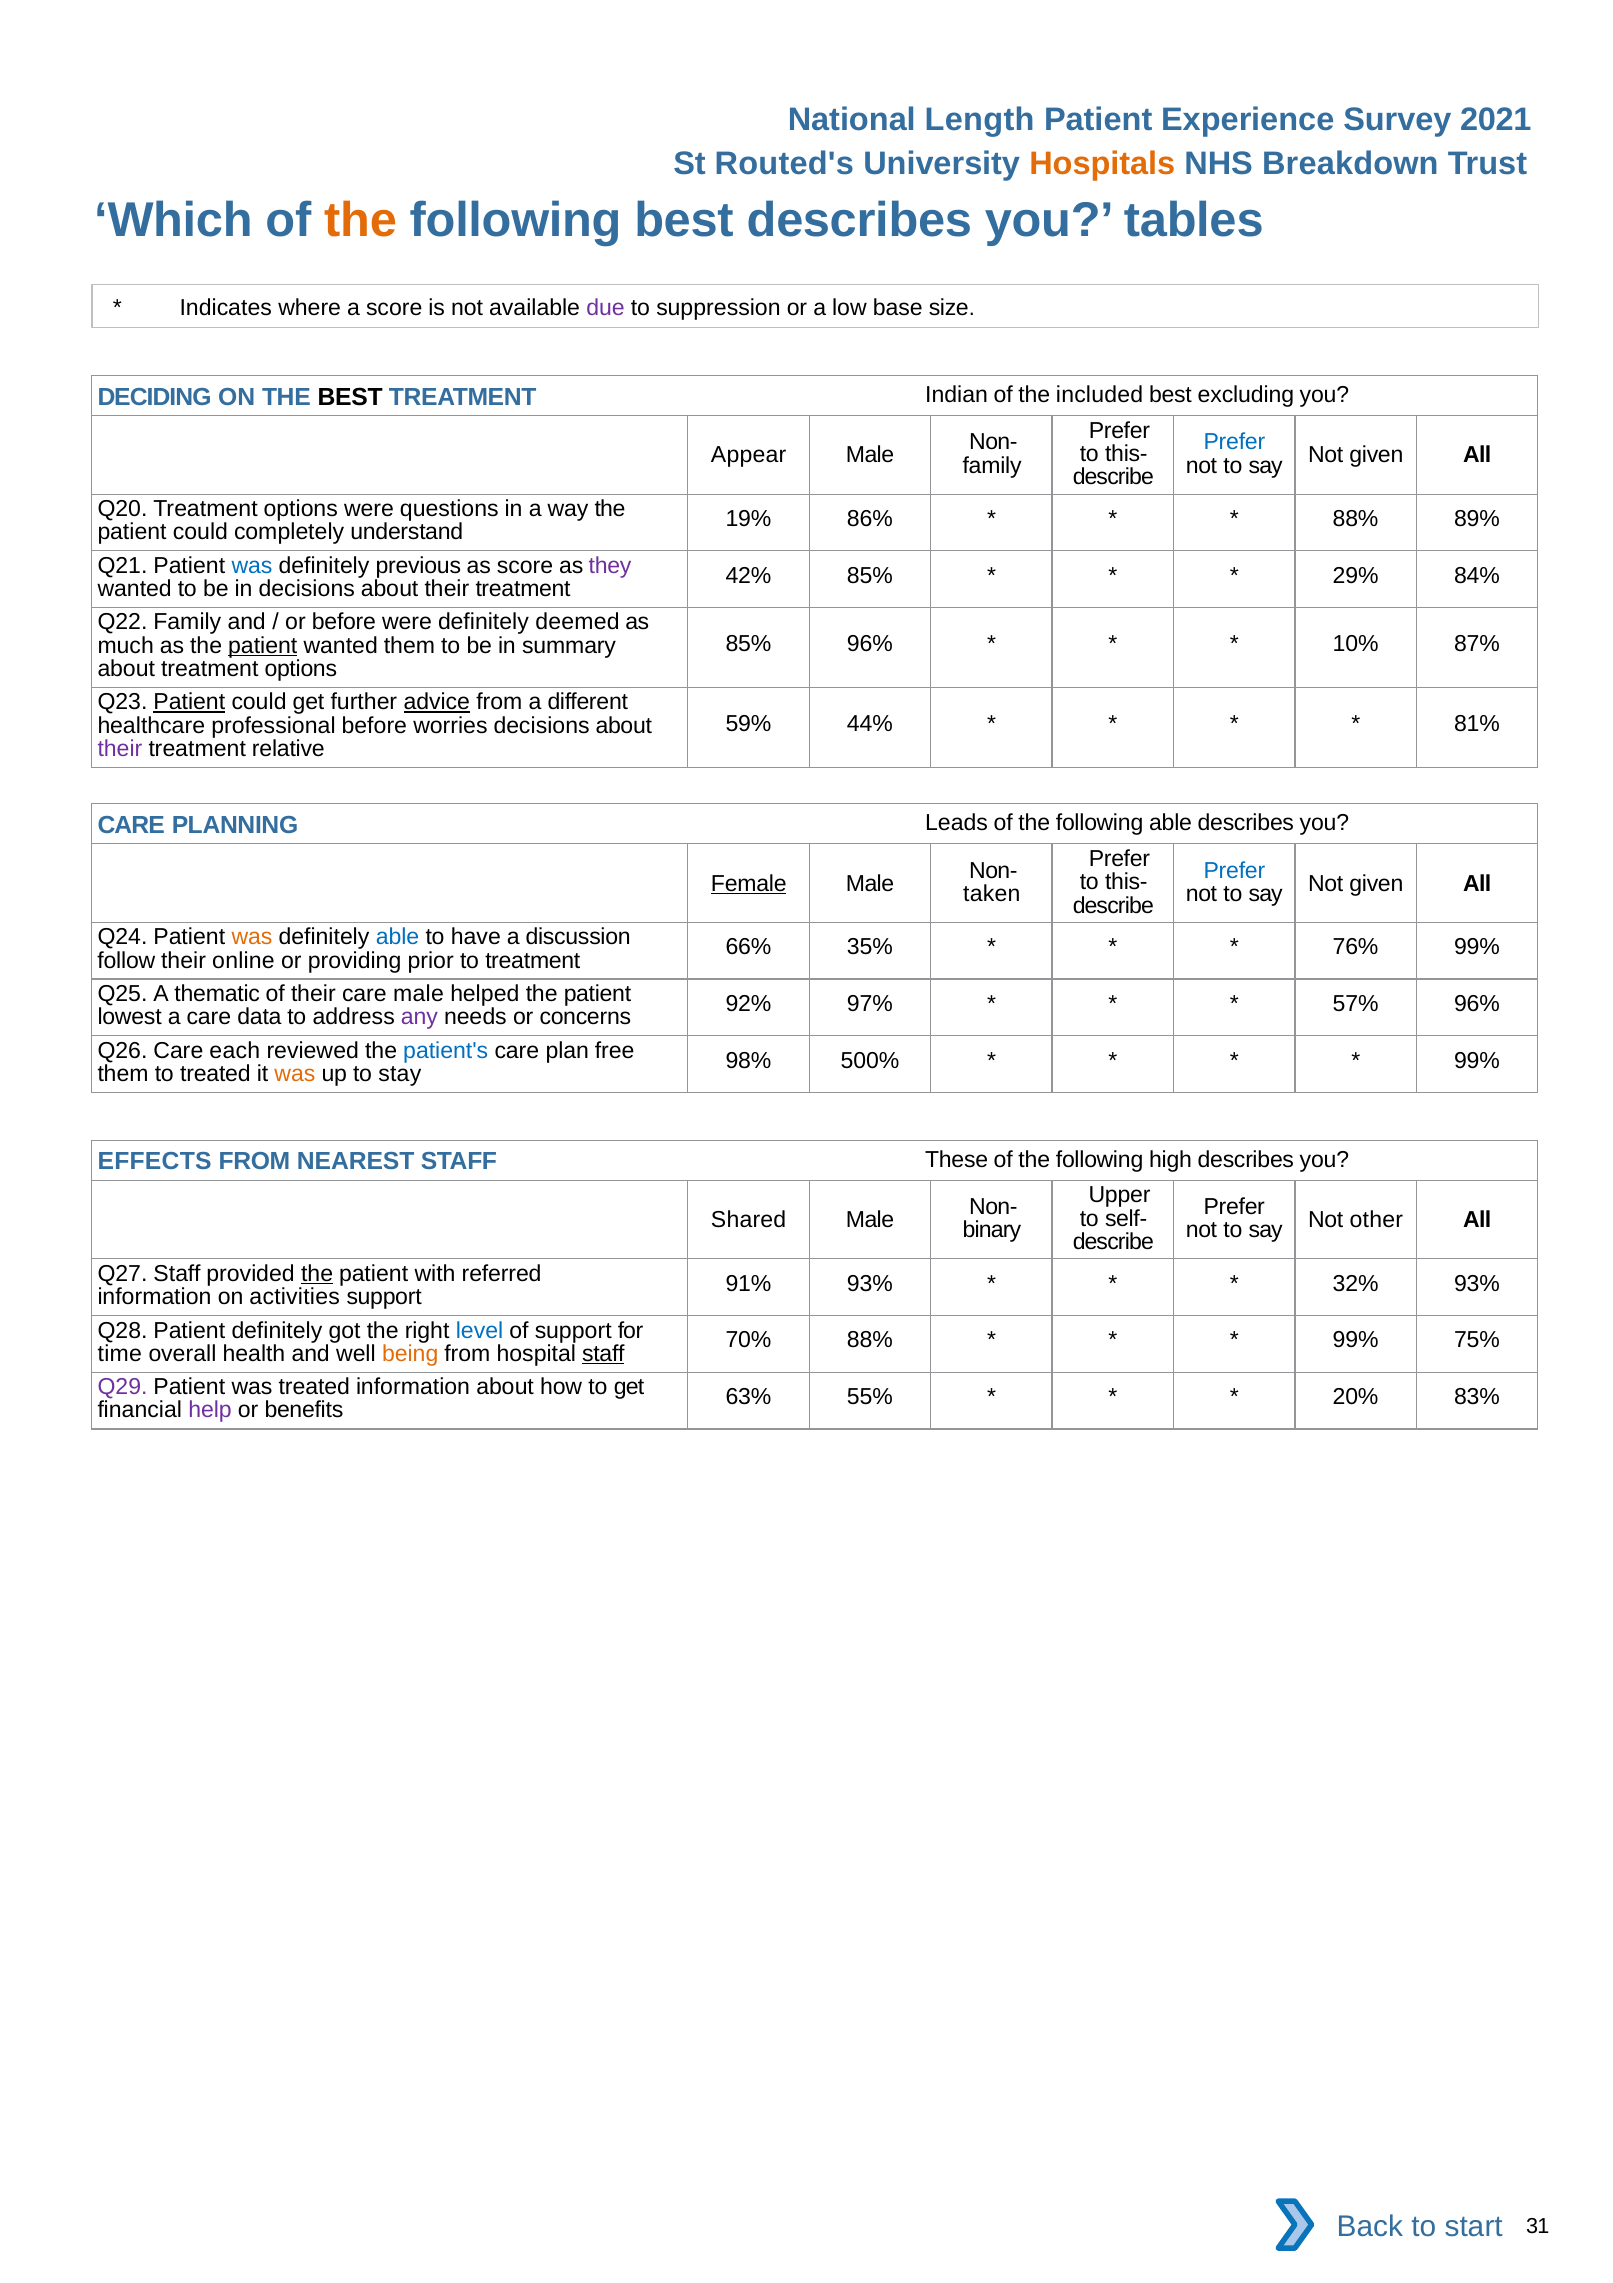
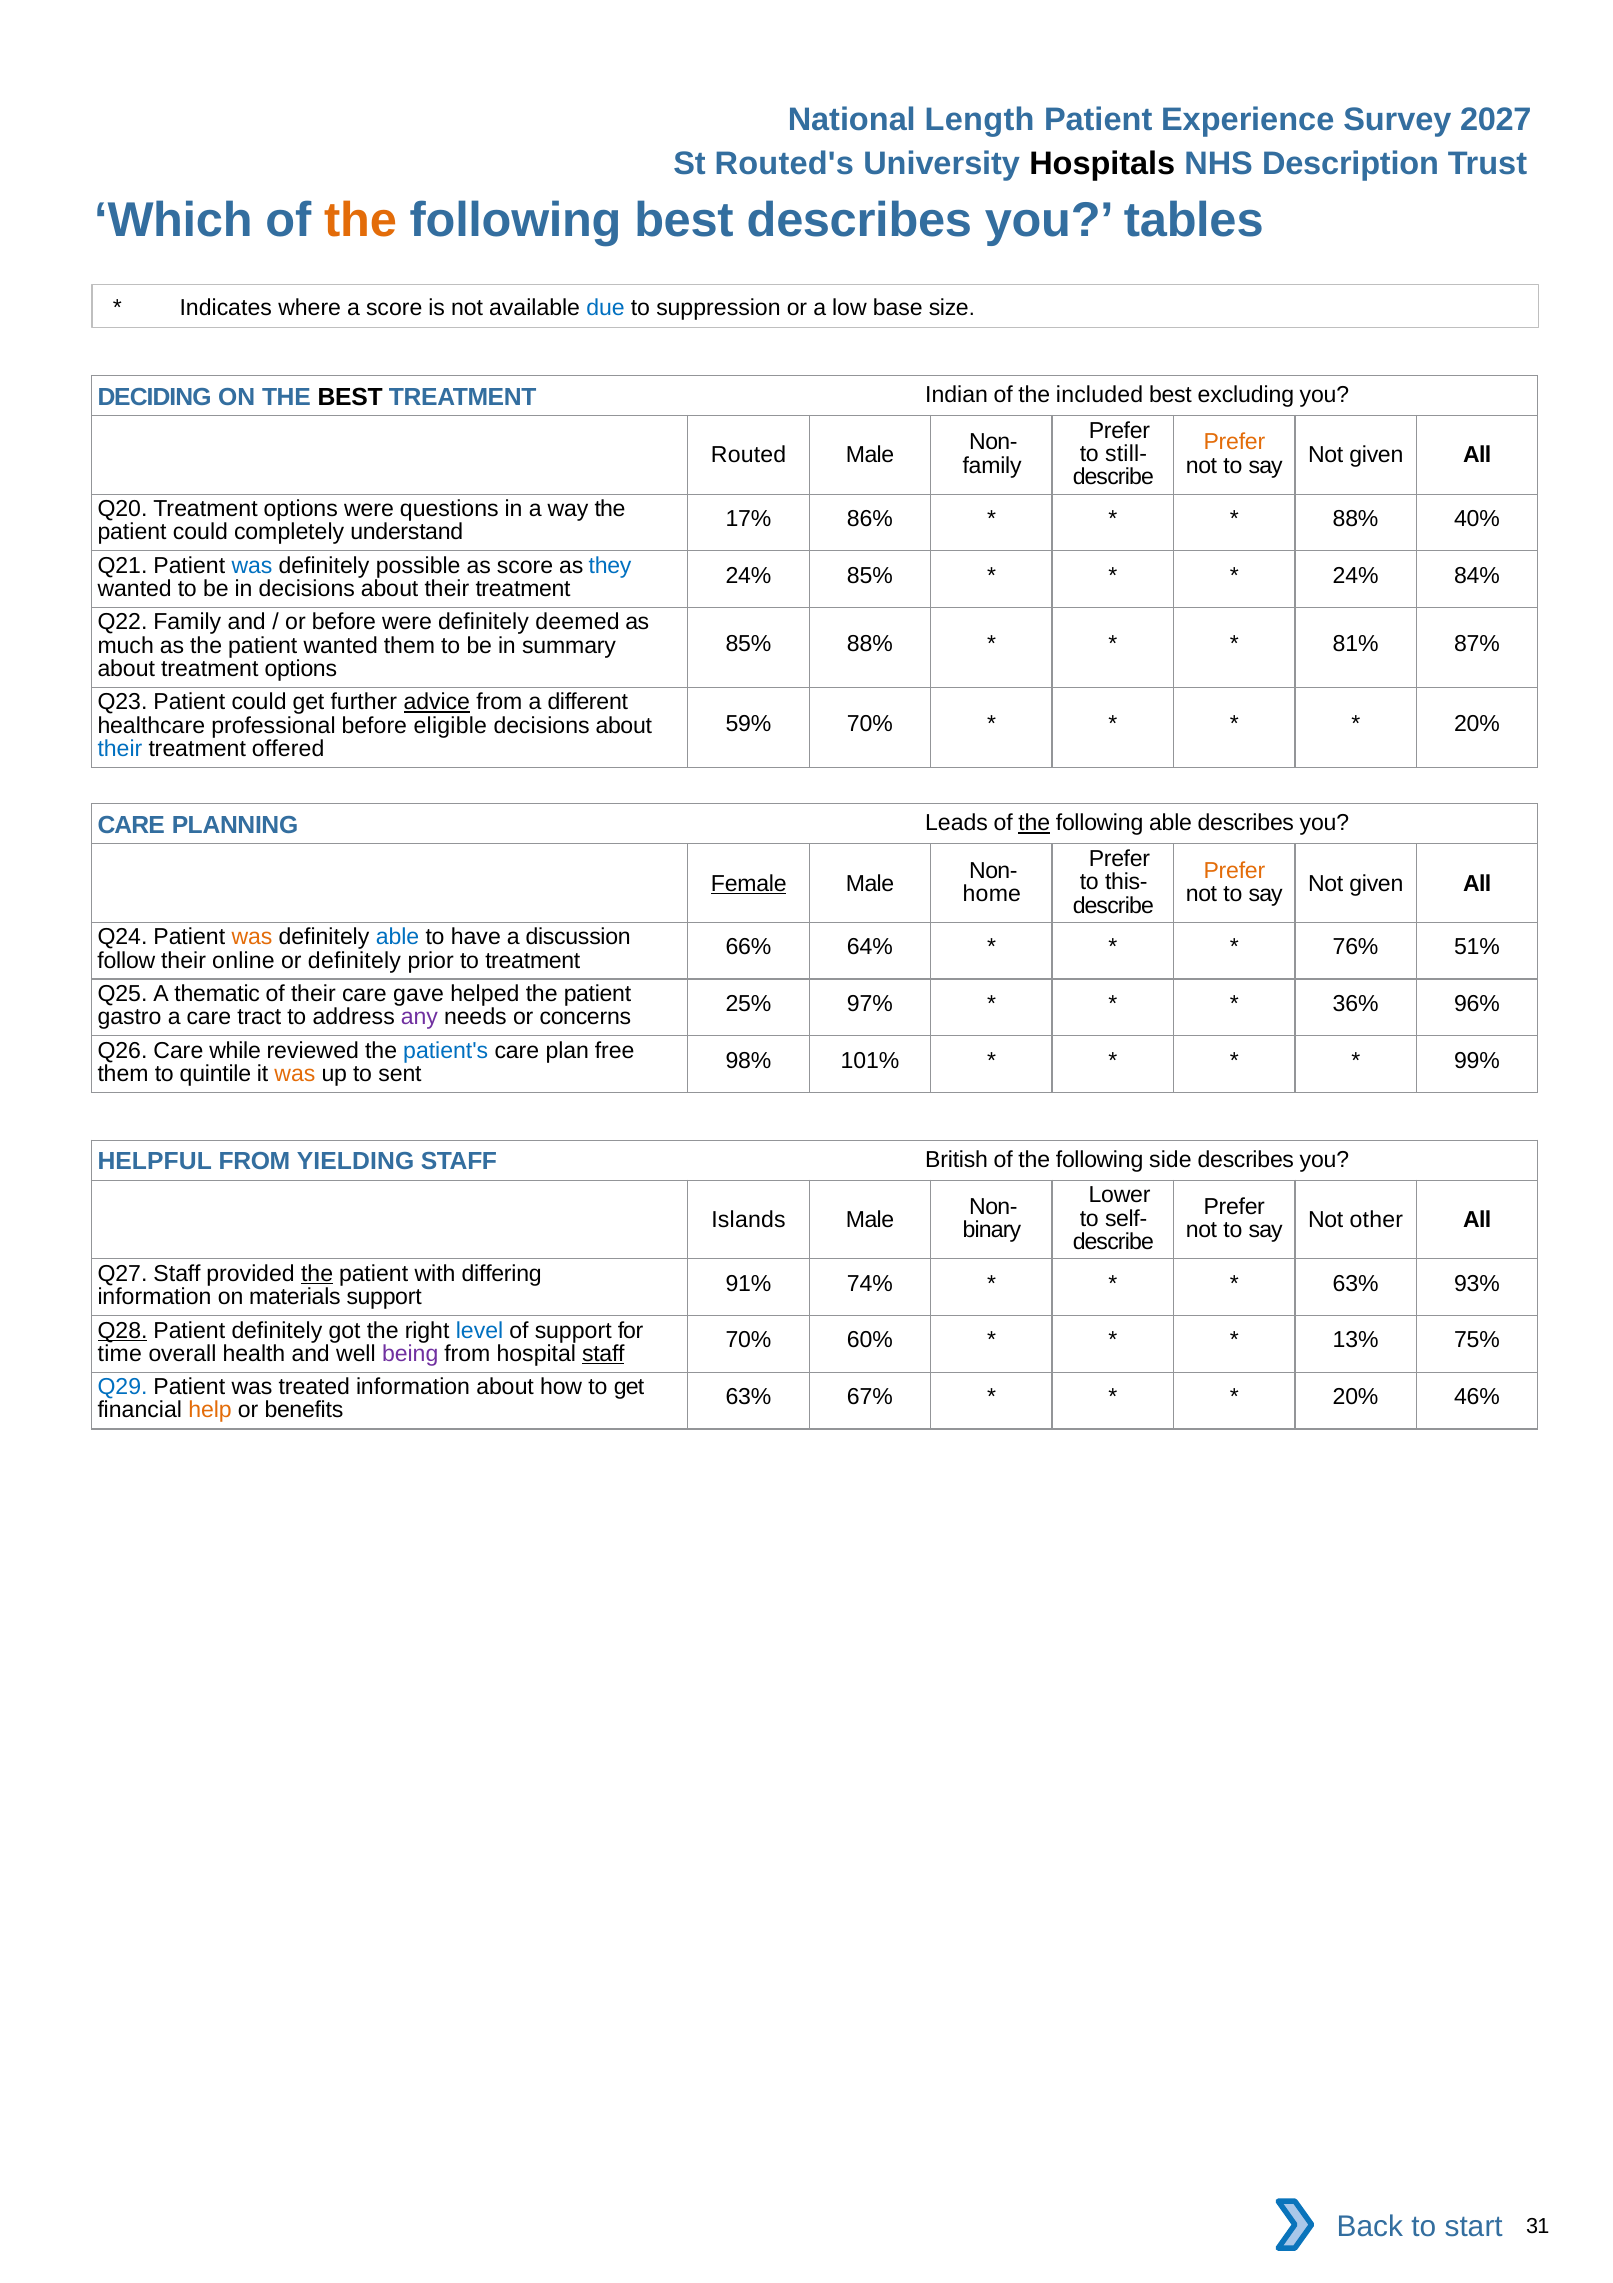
2021: 2021 -> 2027
Hospitals colour: orange -> black
Breakdown: Breakdown -> Description
due colour: purple -> blue
Prefer at (1234, 442) colour: blue -> orange
this- at (1126, 454): this- -> still-
Appear: Appear -> Routed
19%: 19% -> 17%
89%: 89% -> 40%
previous: previous -> possible
they colour: purple -> blue
42% at (748, 575): 42% -> 24%
29% at (1356, 575): 29% -> 24%
85% 96%: 96% -> 88%
10%: 10% -> 81%
patient at (263, 646) underline: present -> none
Patient at (189, 702) underline: present -> none
59% 44%: 44% -> 70%
81% at (1477, 724): 81% -> 20%
worries: worries -> eligible
their at (120, 749) colour: purple -> blue
relative: relative -> offered
the at (1034, 823) underline: none -> present
Prefer at (1234, 870) colour: blue -> orange
taken: taken -> home
35%: 35% -> 64%
76% 99%: 99% -> 51%
or providing: providing -> definitely
care male: male -> gave
92%: 92% -> 25%
57%: 57% -> 36%
lowest: lowest -> gastro
data: data -> tract
each: each -> while
500%: 500% -> 101%
to treated: treated -> quintile
stay: stay -> sent
EFFECTS: EFFECTS -> HELPFUL
NEAREST: NEAREST -> YIELDING
These: These -> British
high: high -> side
Upper: Upper -> Lower
Shared: Shared -> Islands
referred: referred -> differing
91% 93%: 93% -> 74%
32% at (1356, 1283): 32% -> 63%
activities: activities -> materials
Q28 underline: none -> present
70% 88%: 88% -> 60%
99% at (1356, 1340): 99% -> 13%
being colour: orange -> purple
Q29 colour: purple -> blue
55%: 55% -> 67%
83%: 83% -> 46%
help colour: purple -> orange
